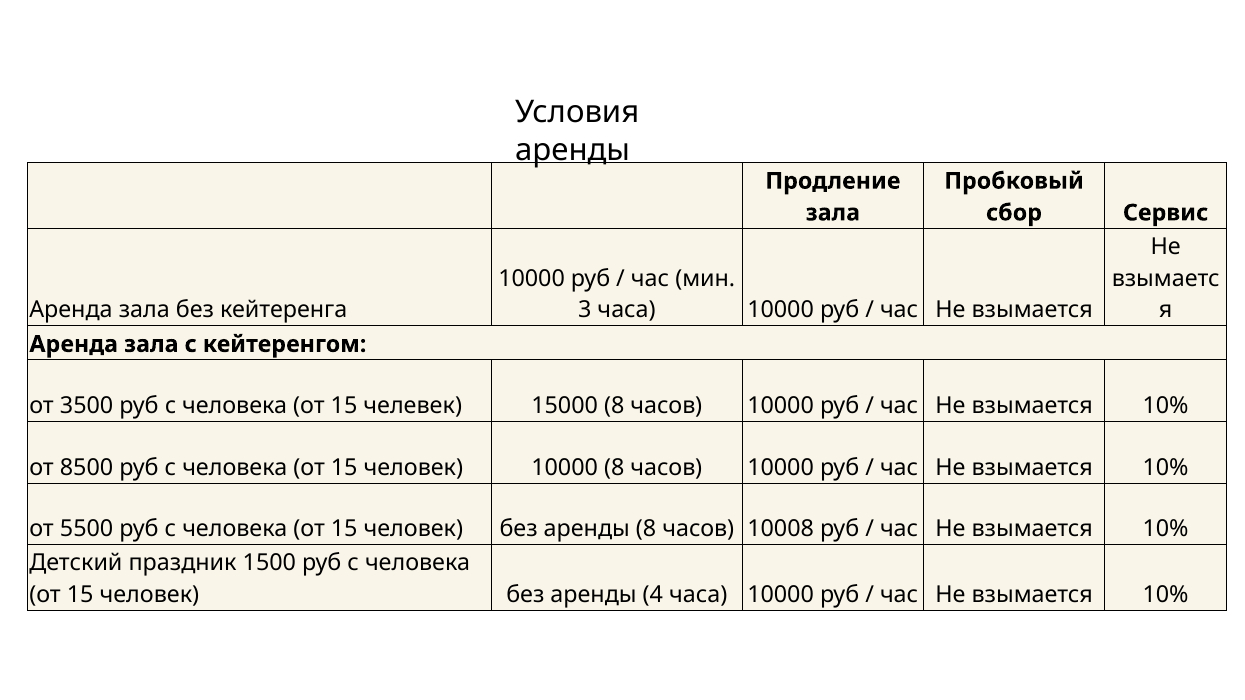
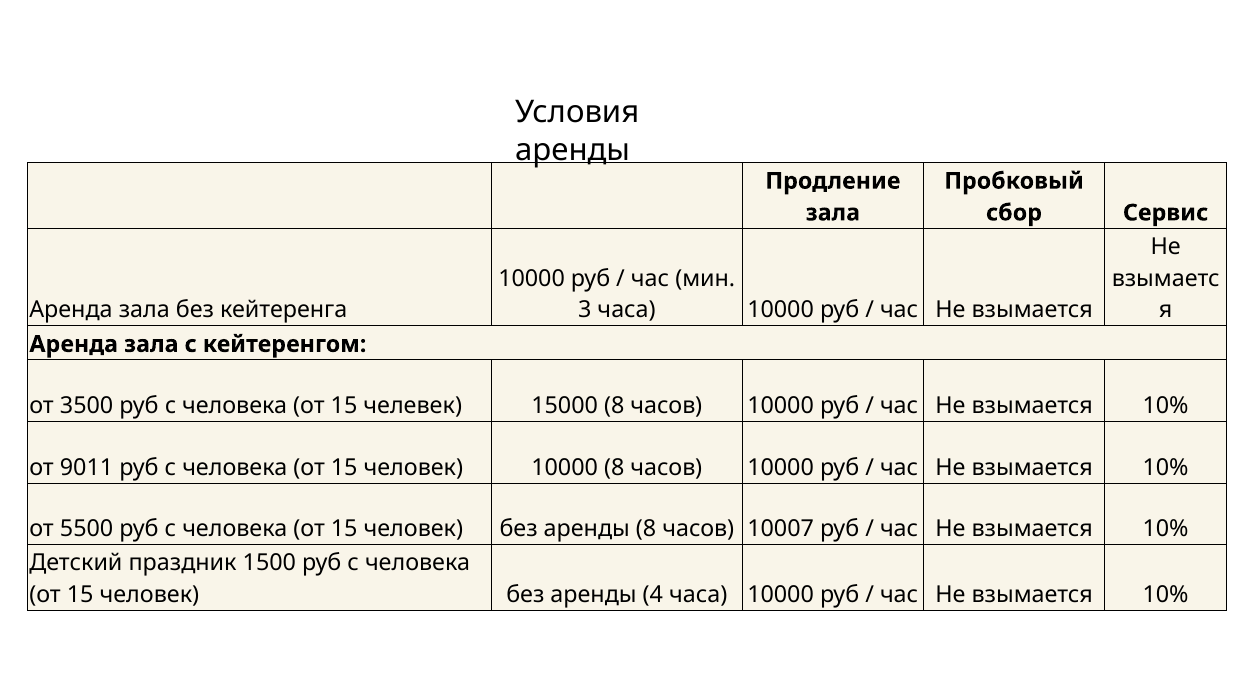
8500: 8500 -> 9011
10008: 10008 -> 10007
